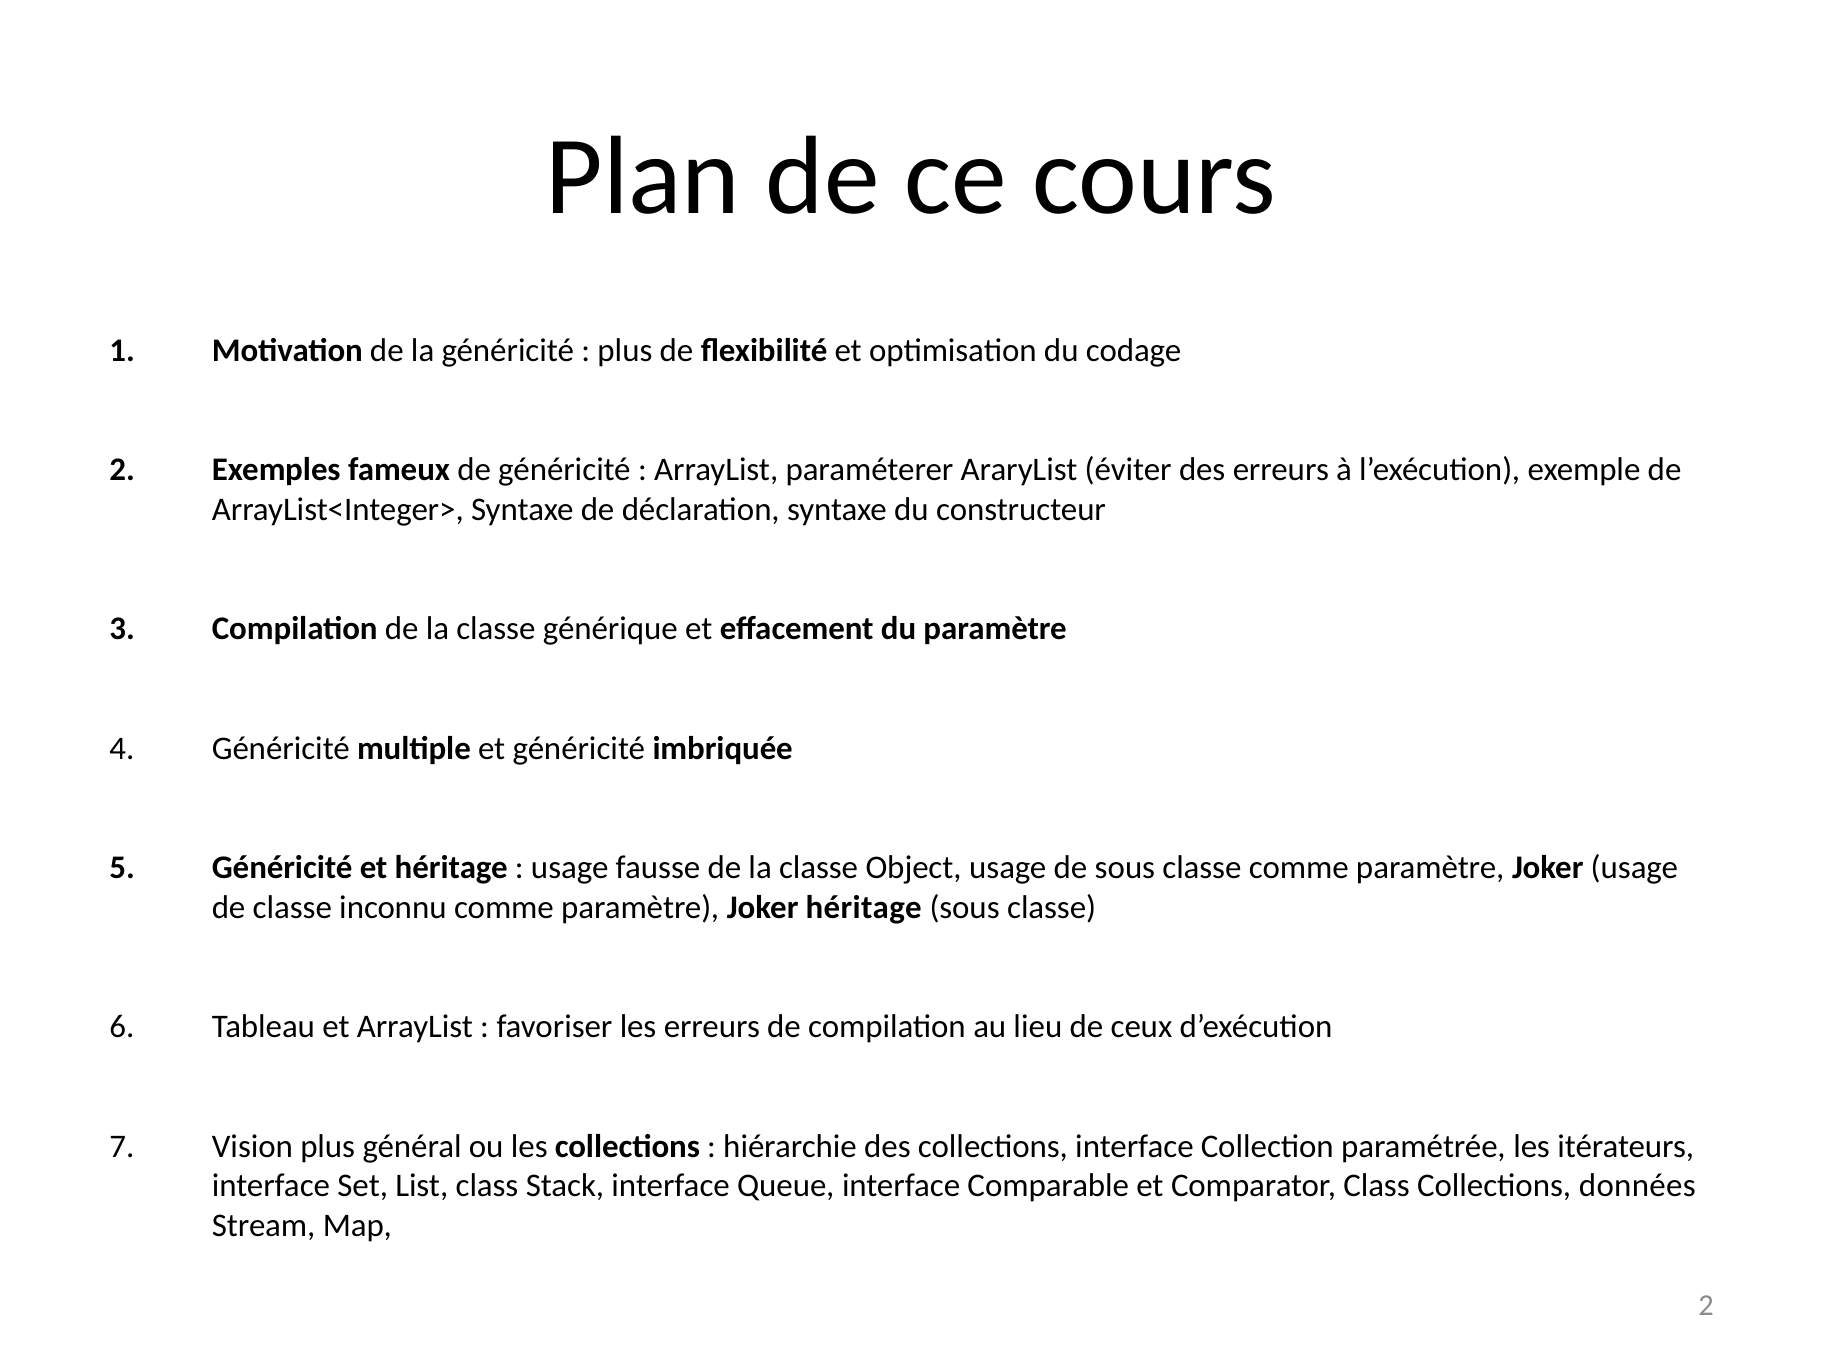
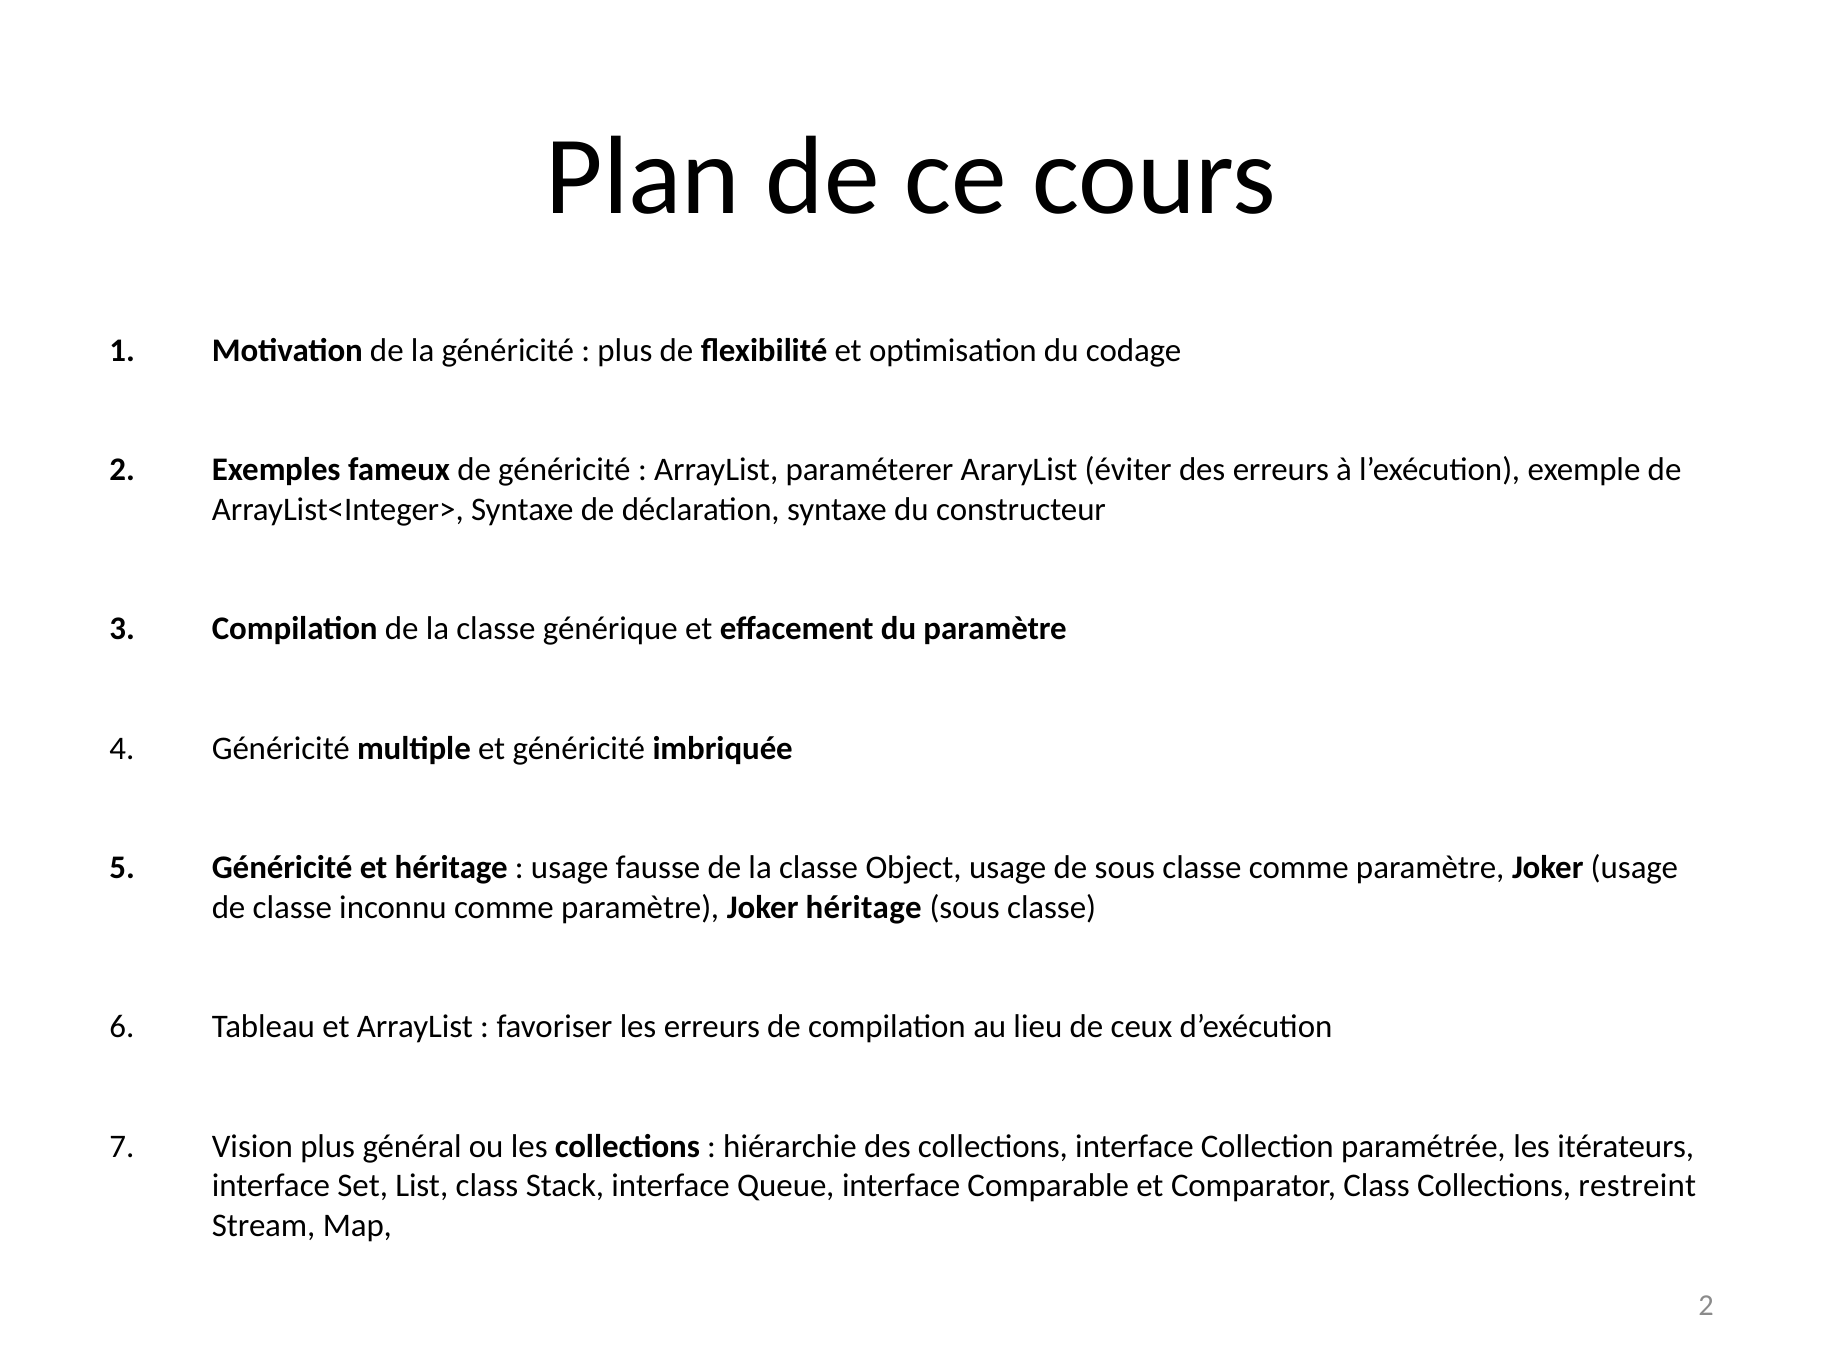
données: données -> restreint
